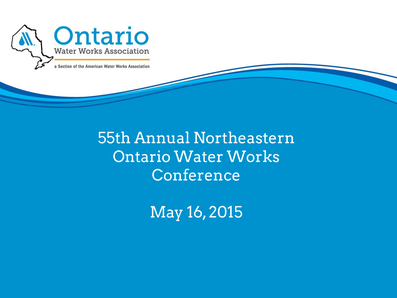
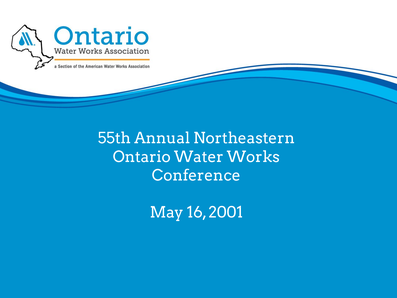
2015: 2015 -> 2001
